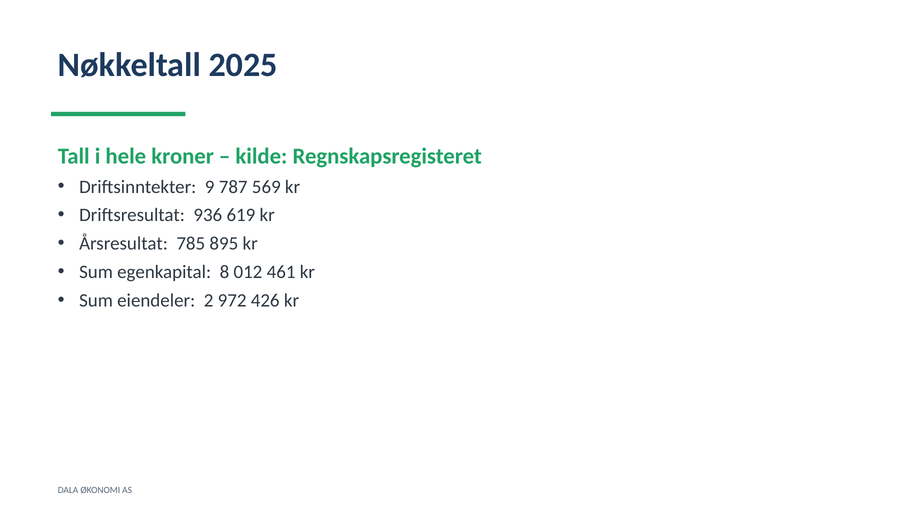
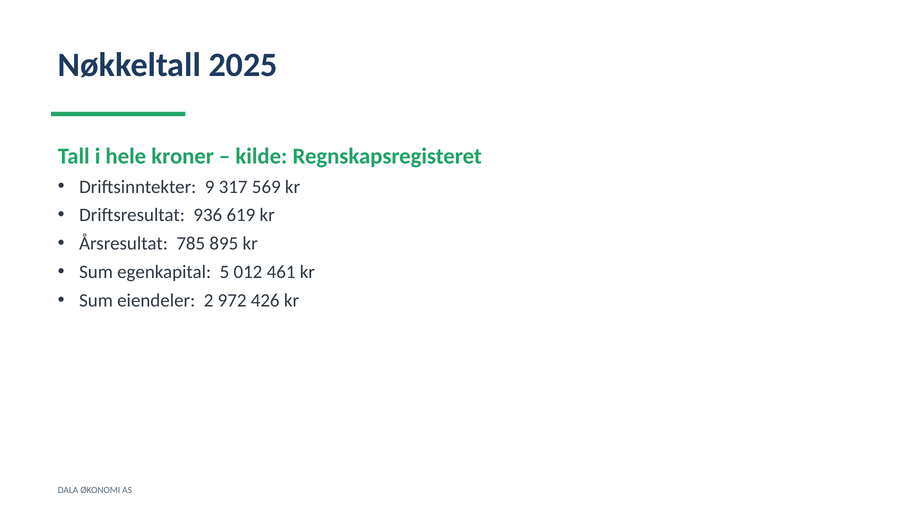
787: 787 -> 317
8: 8 -> 5
